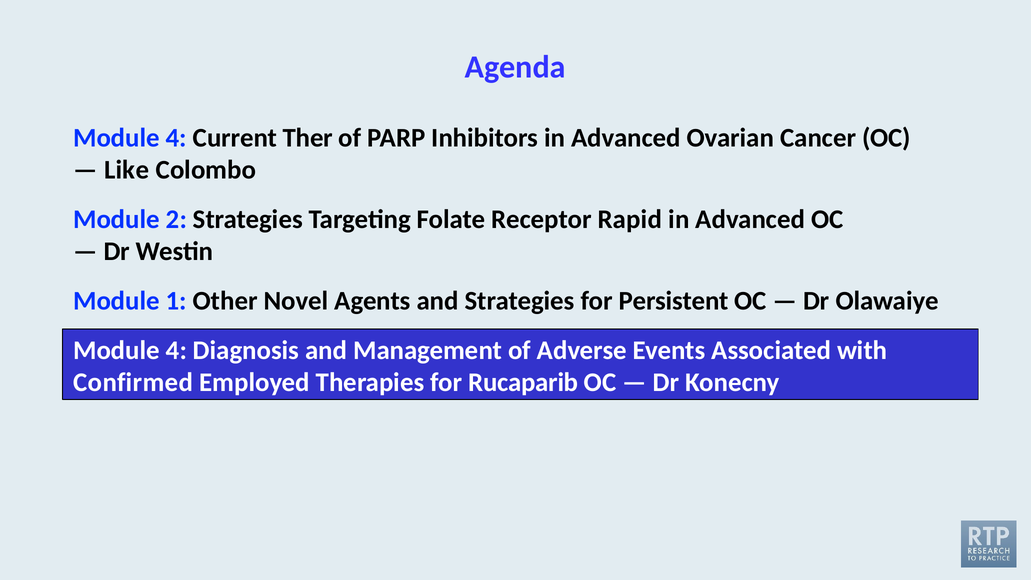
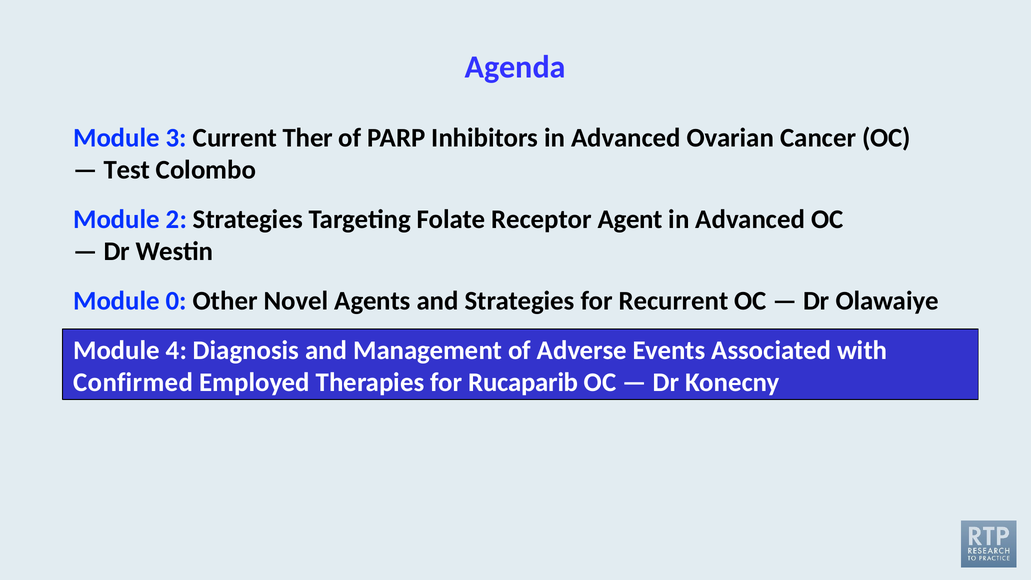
4 at (176, 138): 4 -> 3
Like: Like -> Test
Rapid: Rapid -> Agent
1: 1 -> 0
Persistent: Persistent -> Recurrent
